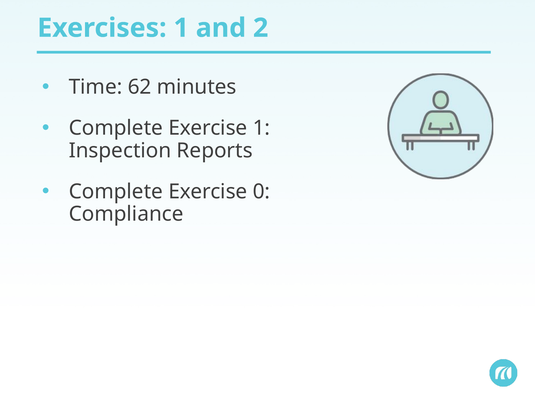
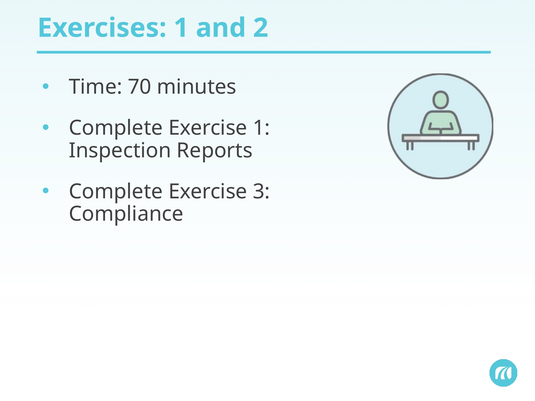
62: 62 -> 70
0: 0 -> 3
